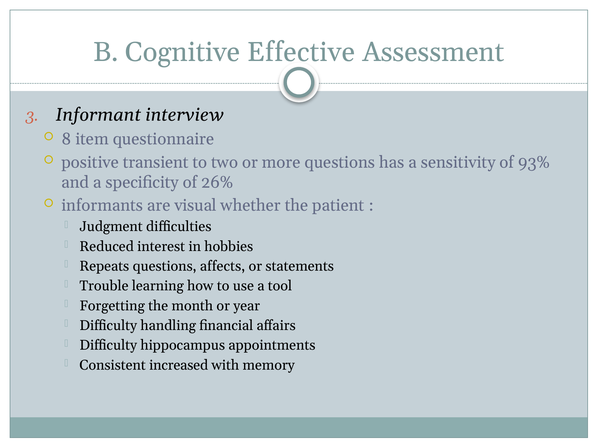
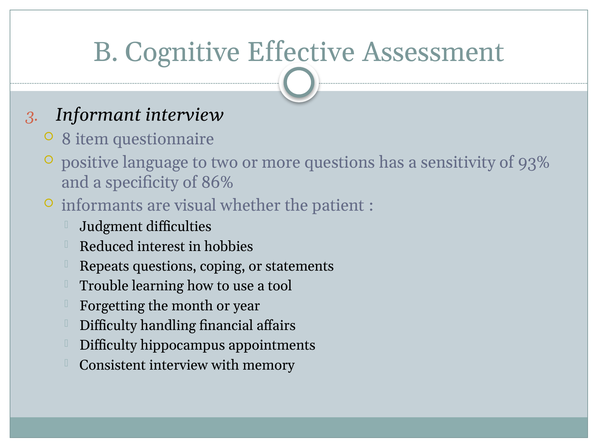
transient: transient -> language
26%: 26% -> 86%
affects: affects -> coping
Consistent increased: increased -> interview
